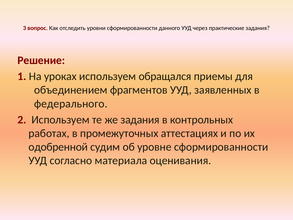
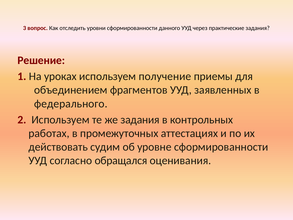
обращался: обращался -> получение
одобренной: одобренной -> действовать
материала: материала -> обращался
